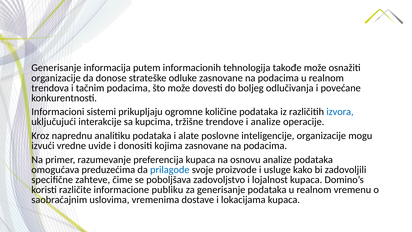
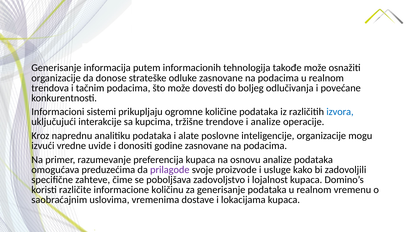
kojima: kojima -> godine
prilagode colour: blue -> purple
publiku: publiku -> količinu
